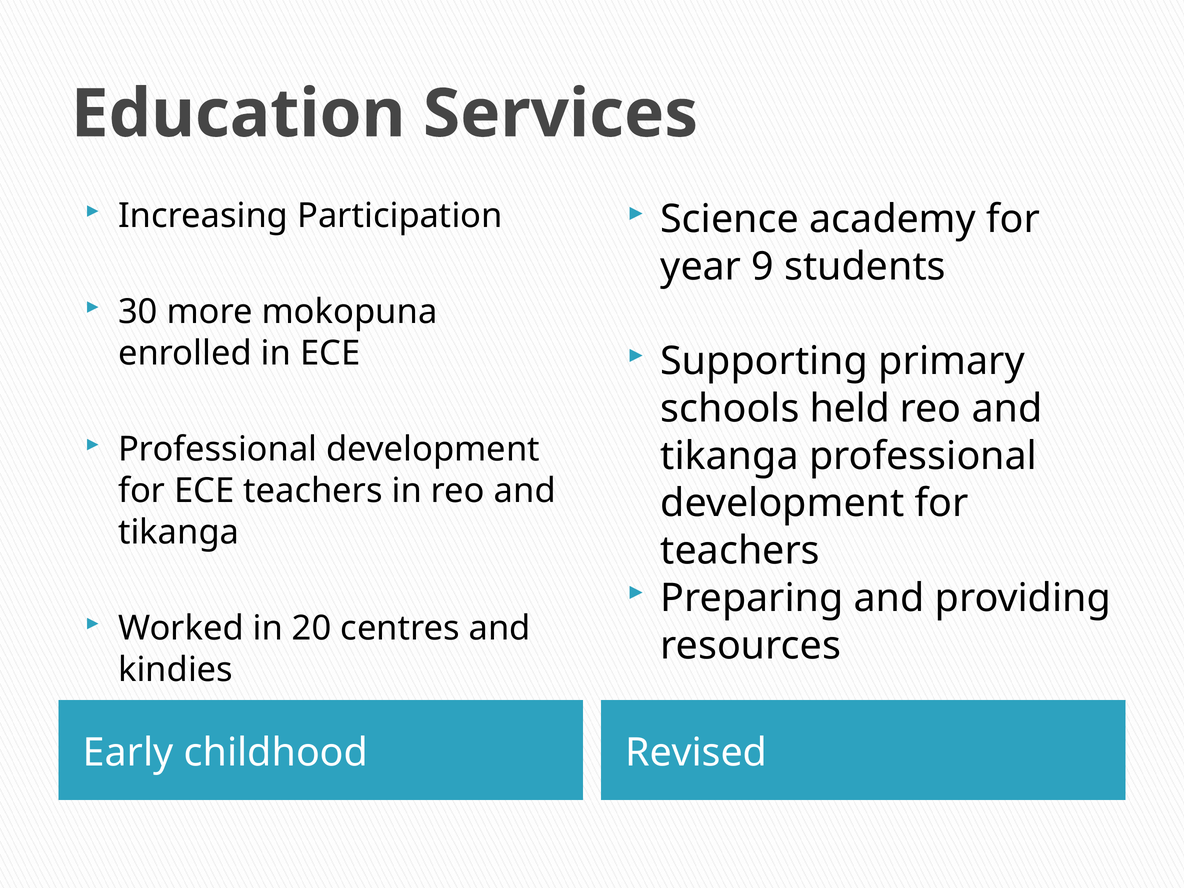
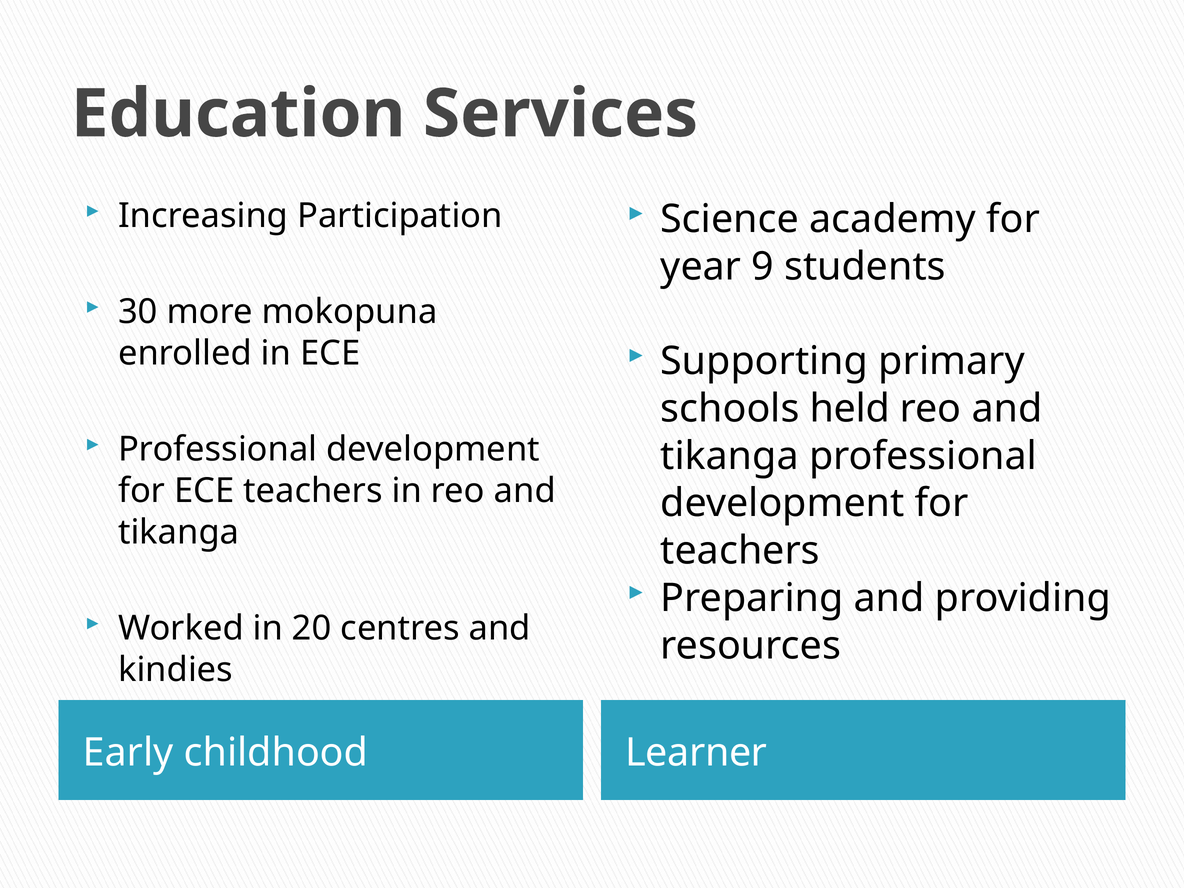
Revised: Revised -> Learner
